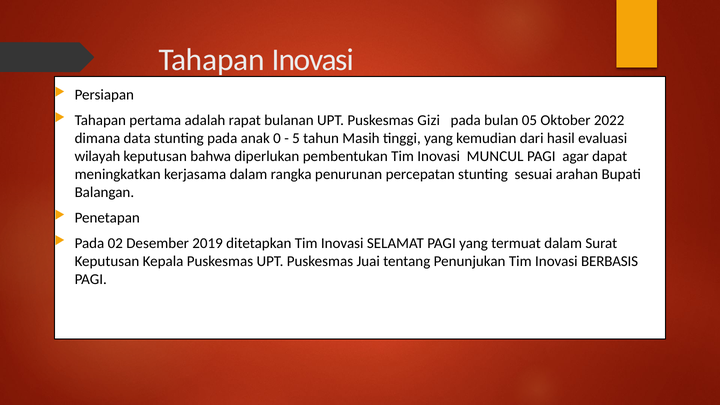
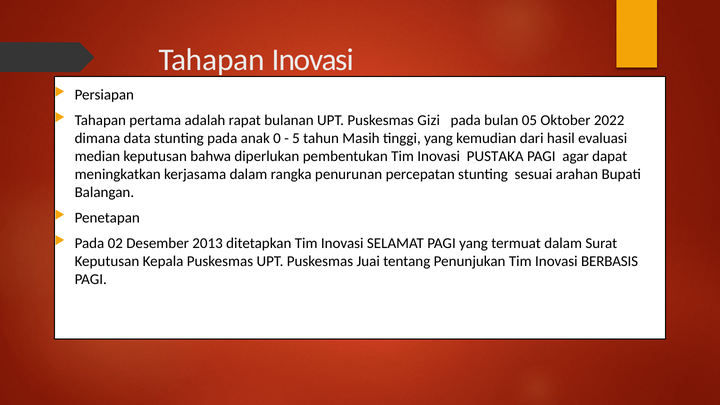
wilayah: wilayah -> median
MUNCUL: MUNCUL -> PUSTAKA
2019: 2019 -> 2013
